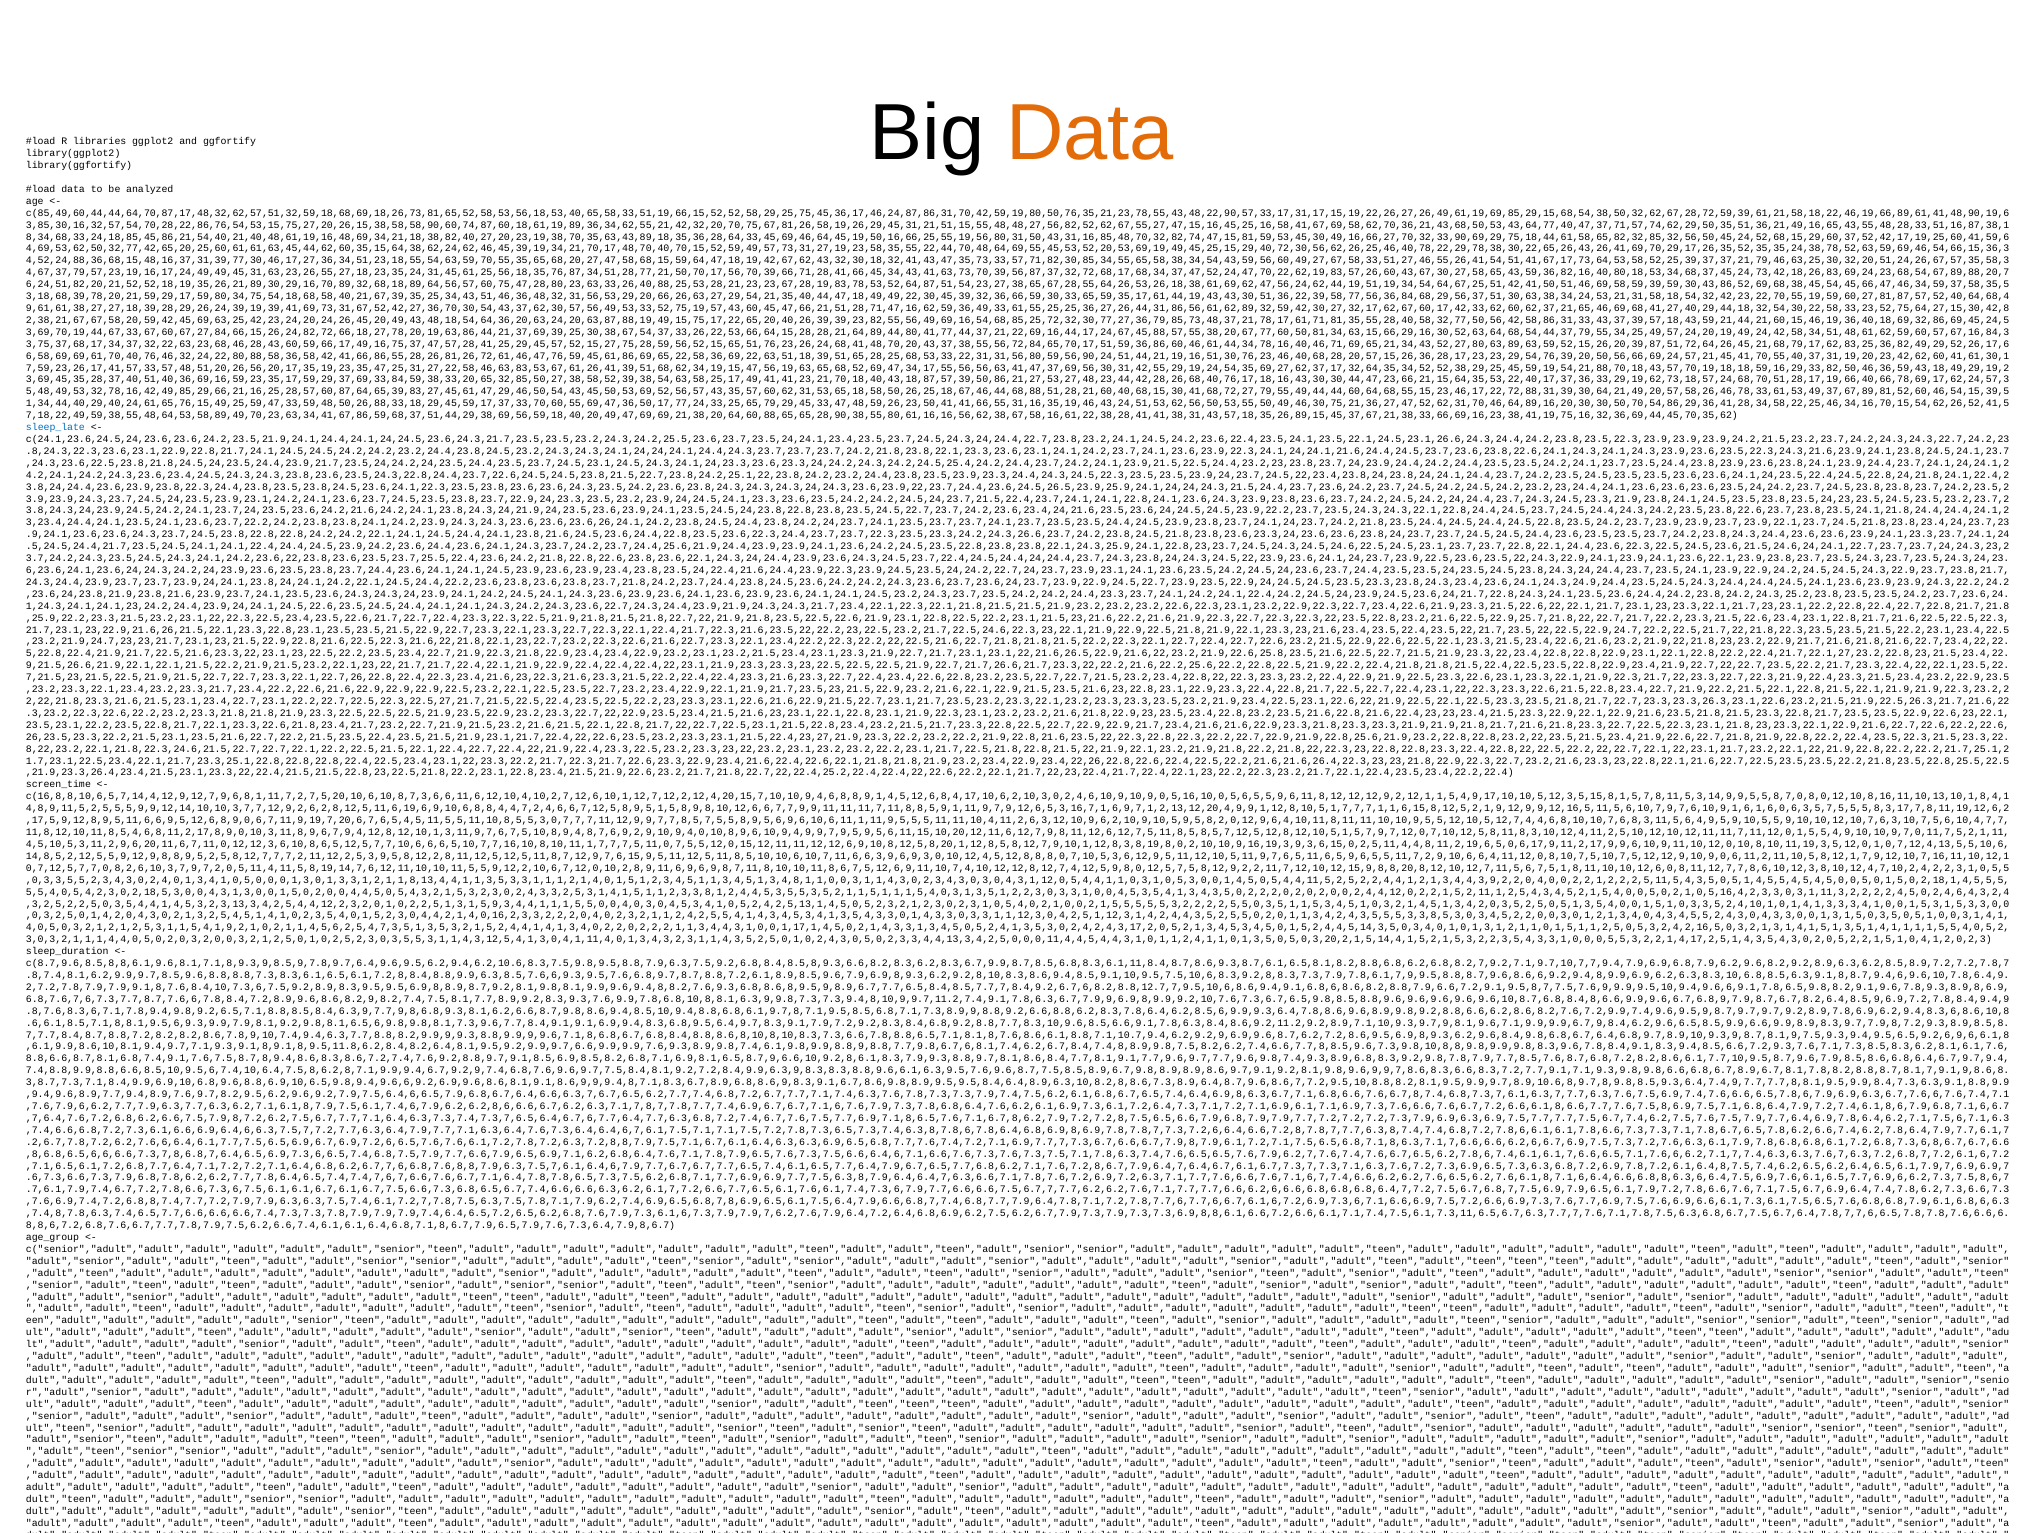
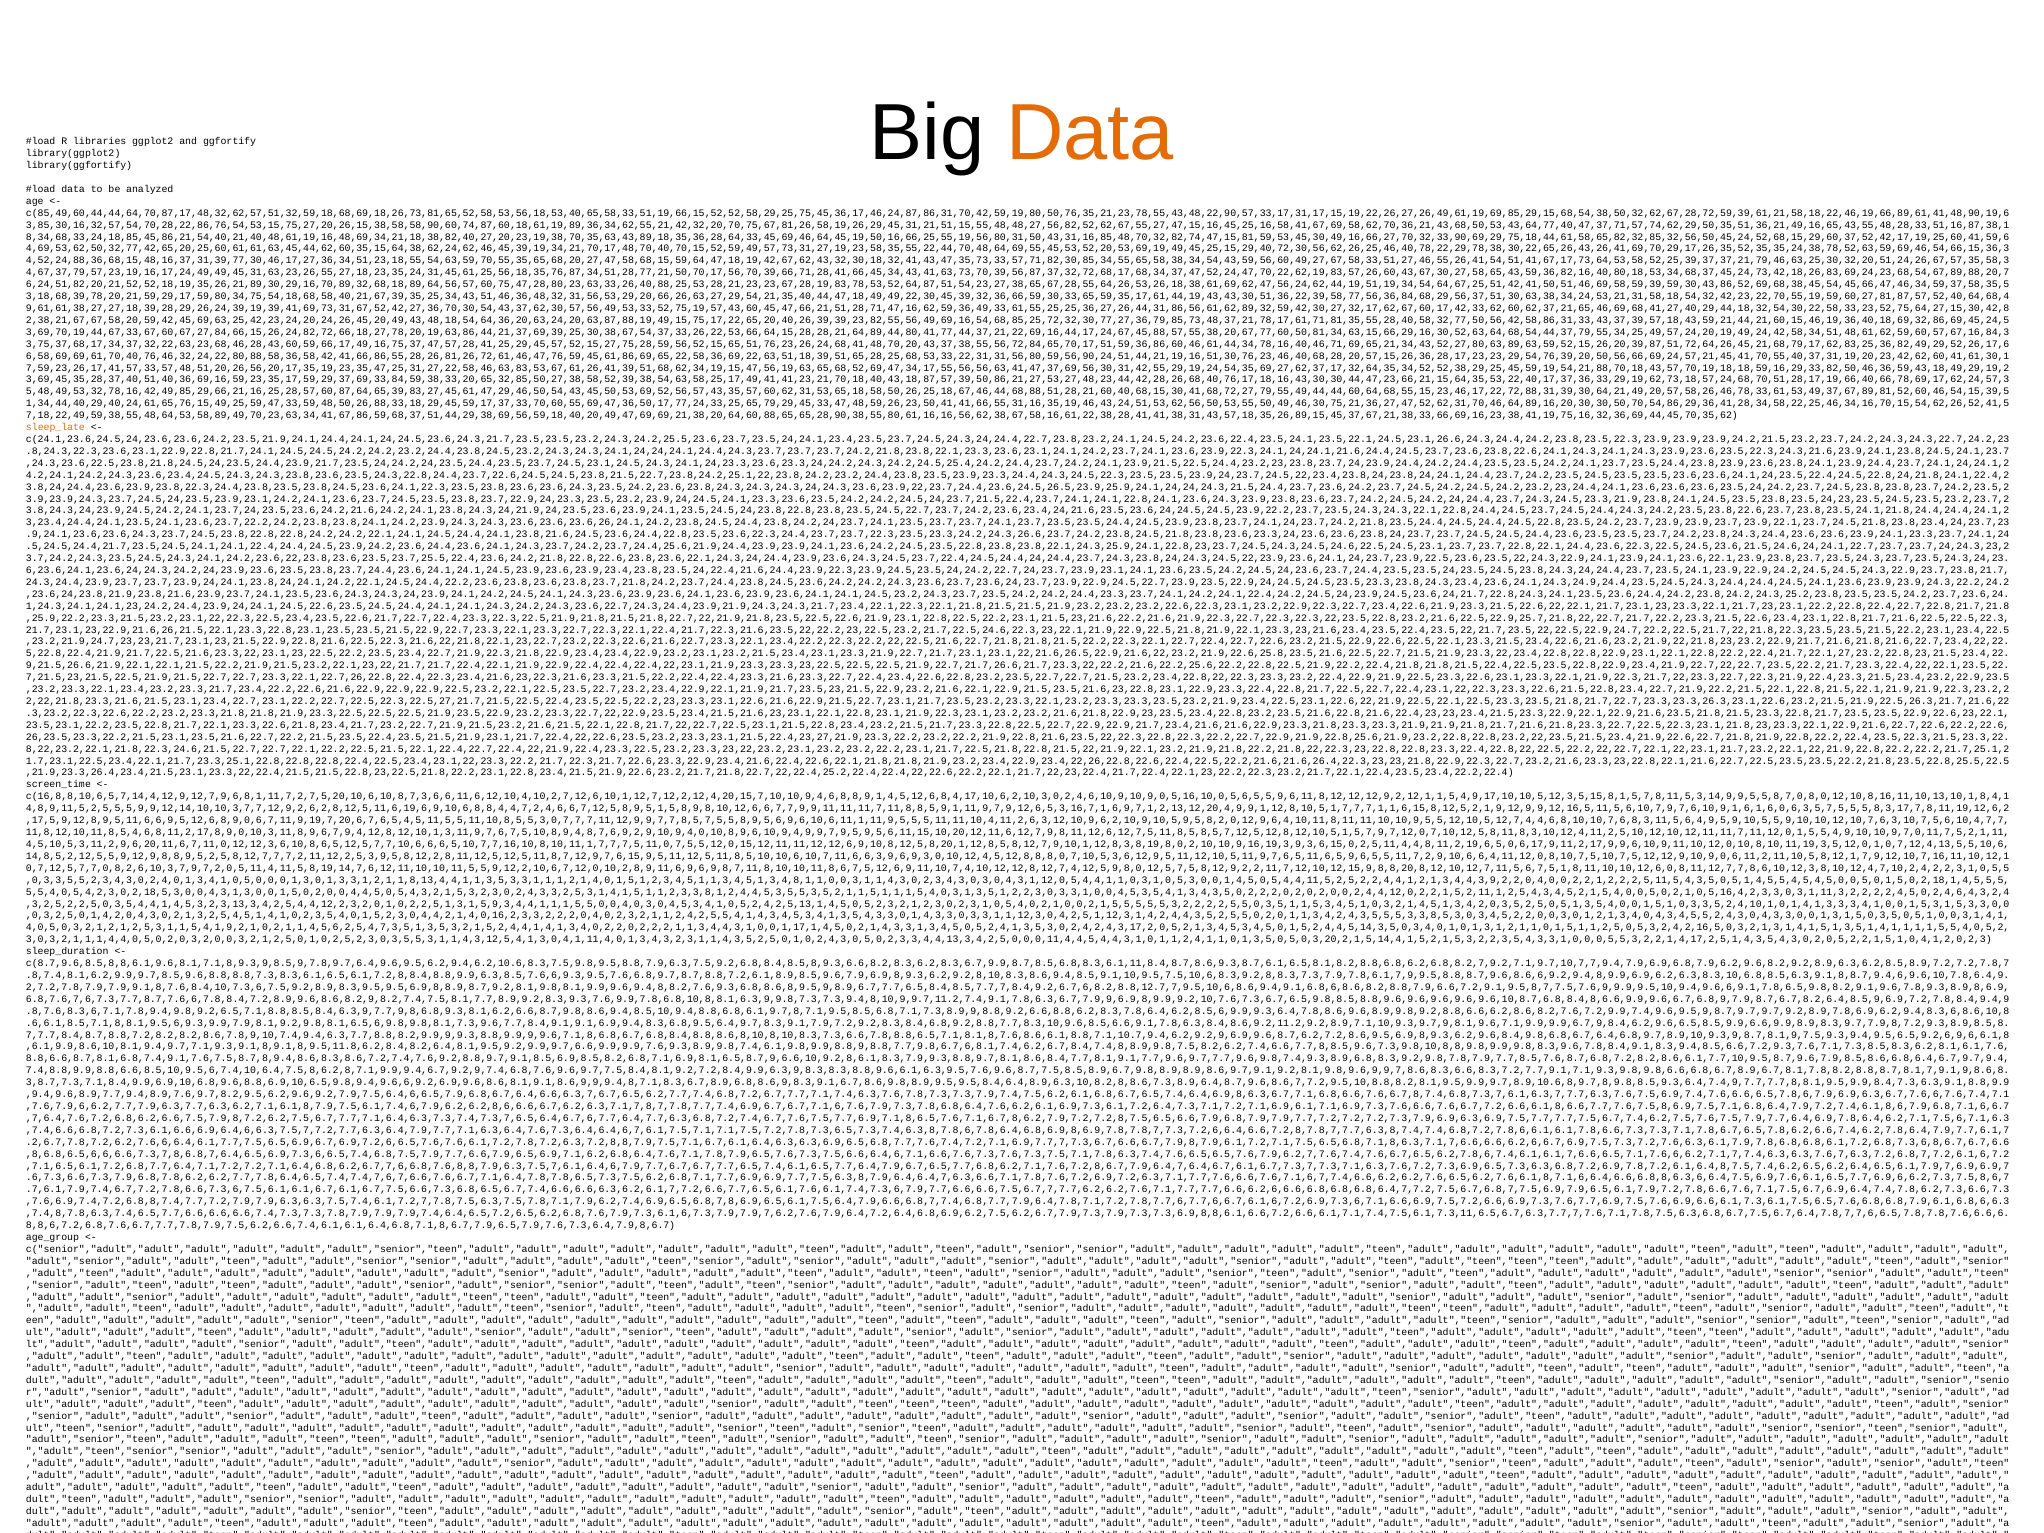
sleep_late colour: blue -> orange
